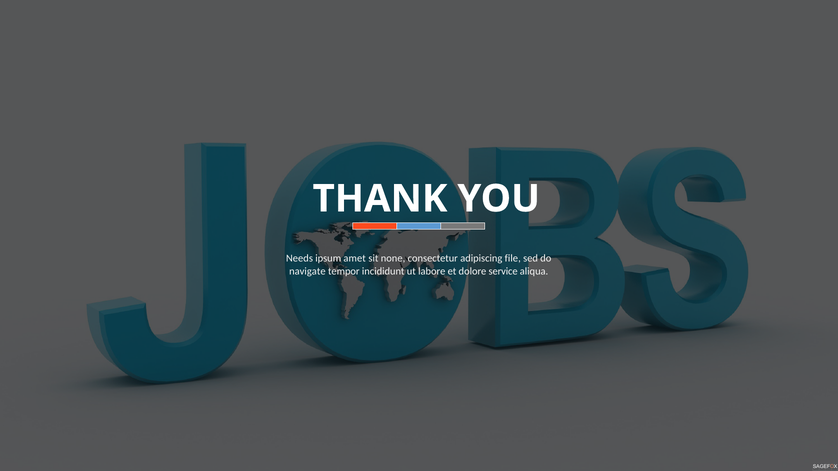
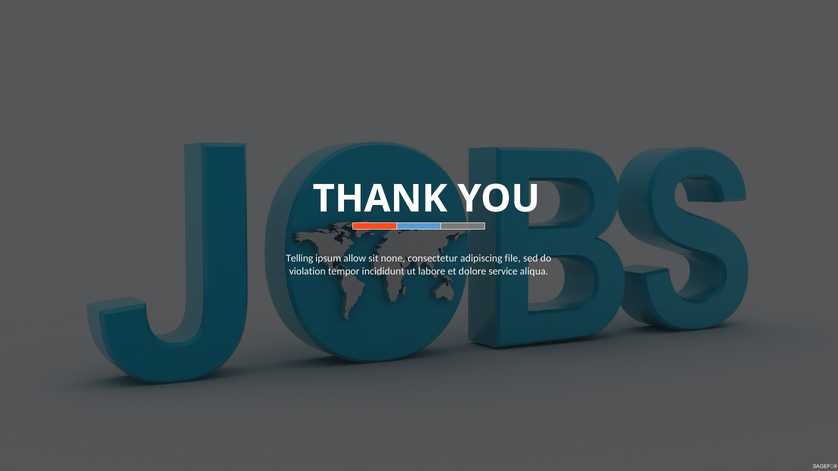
Needs: Needs -> Telling
amet: amet -> allow
navigate: navigate -> violation
